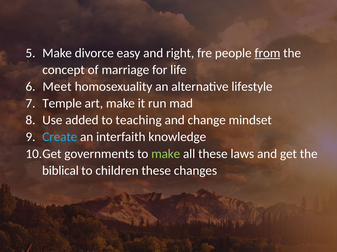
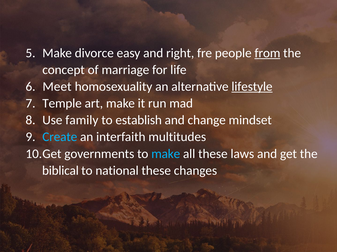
lifestyle underline: none -> present
added: added -> family
teaching: teaching -> establish
knowledge: knowledge -> multitudes
make at (166, 154) colour: light green -> light blue
children: children -> national
